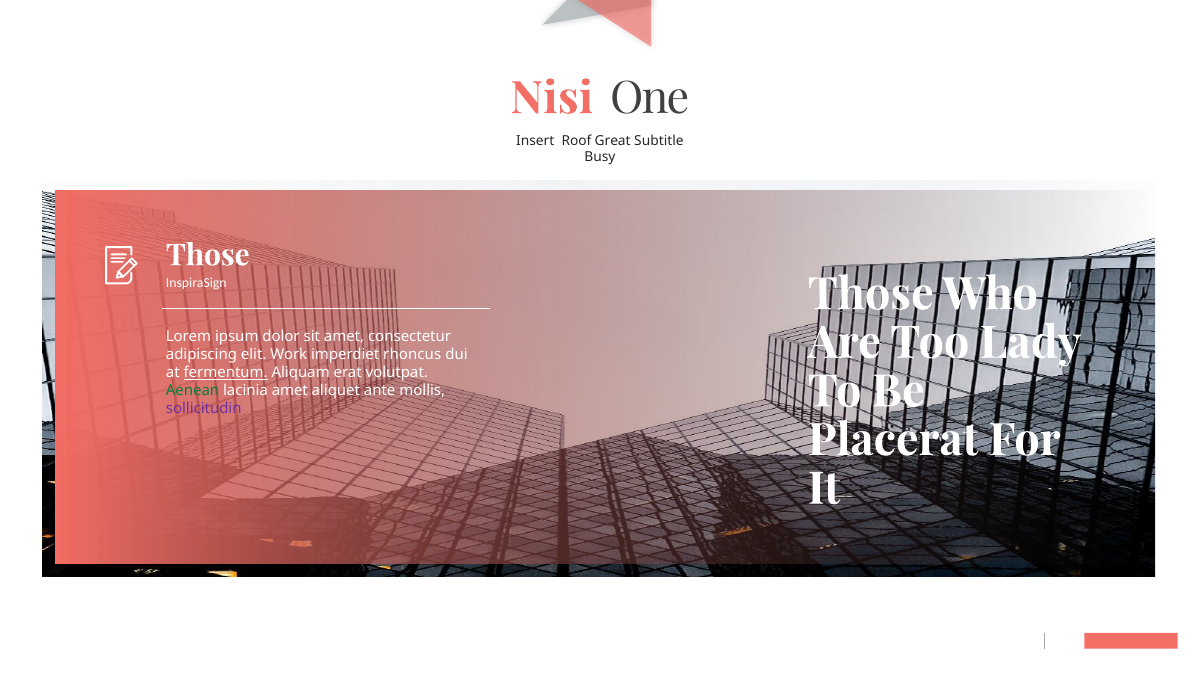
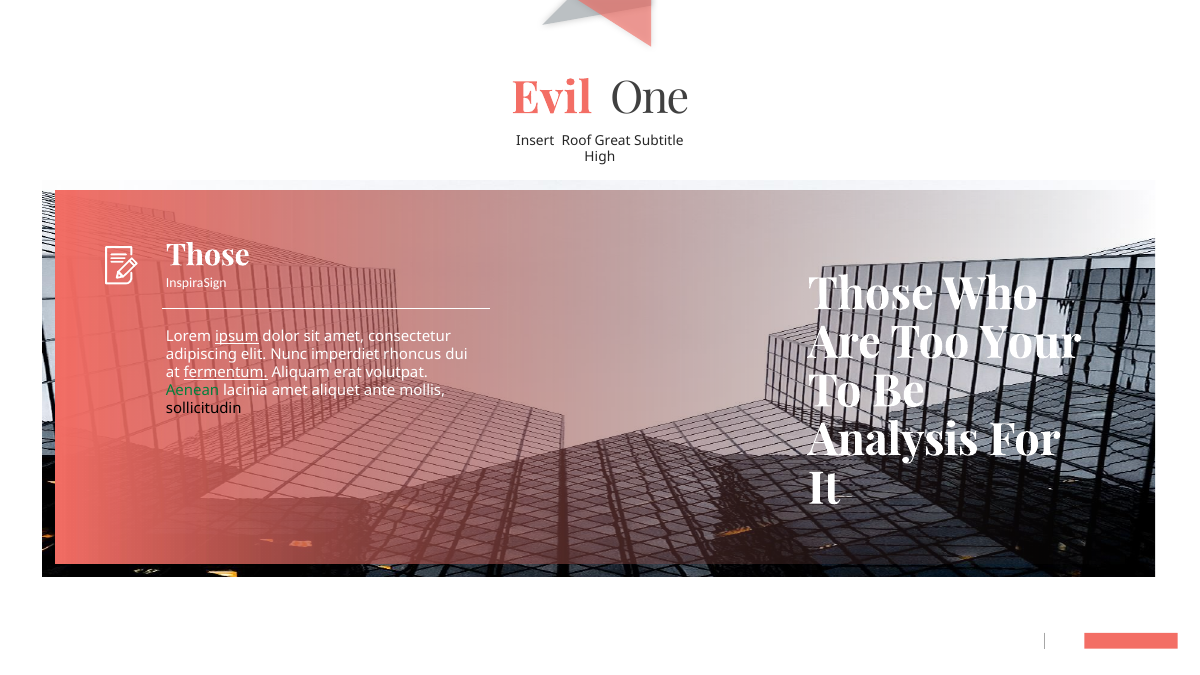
Nisi: Nisi -> Evil
Busy: Busy -> High
Lady: Lady -> Your
ipsum underline: none -> present
Work: Work -> Nunc
sollicitudin colour: purple -> black
Placerat: Placerat -> Analysis
